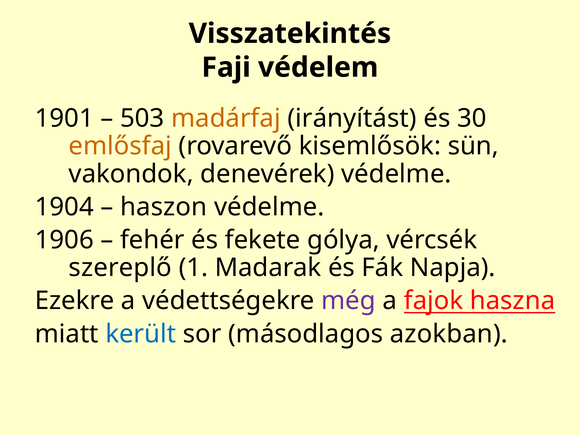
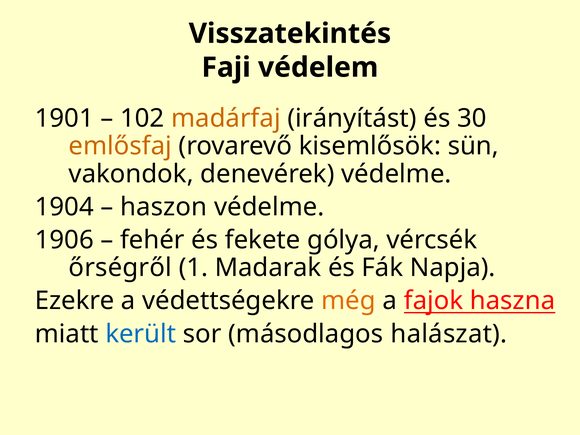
503: 503 -> 102
szereplő: szereplő -> őrségről
még colour: purple -> orange
azokban: azokban -> halászat
